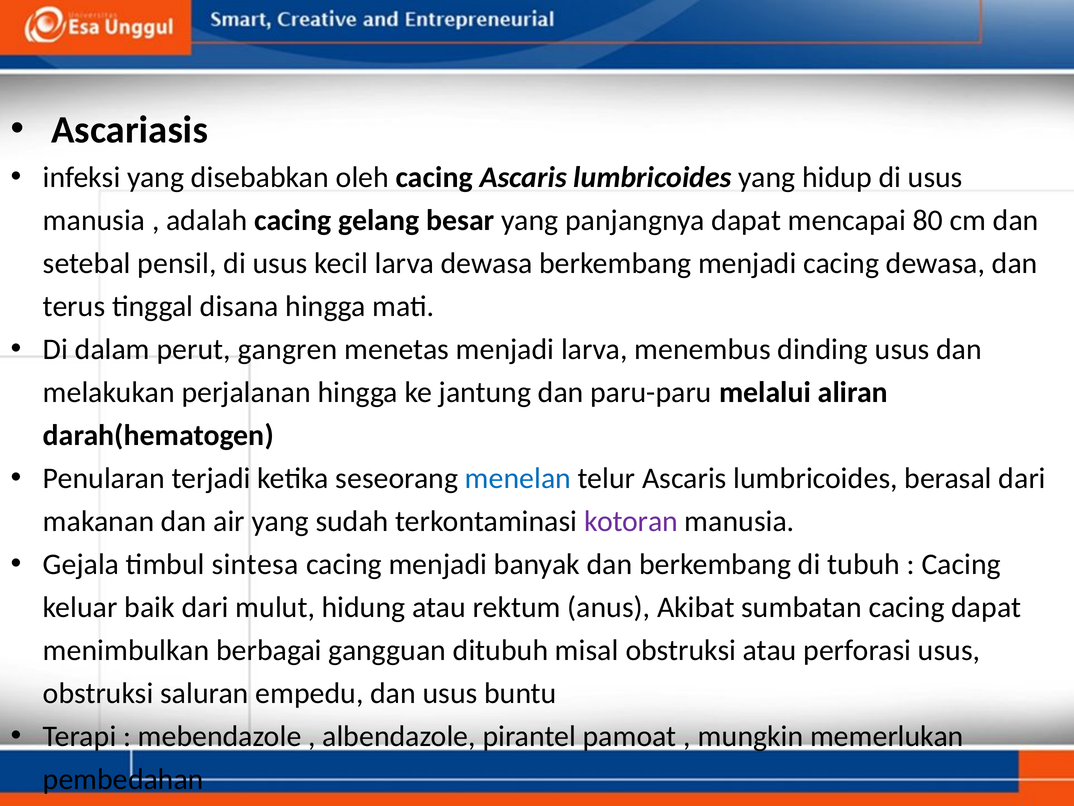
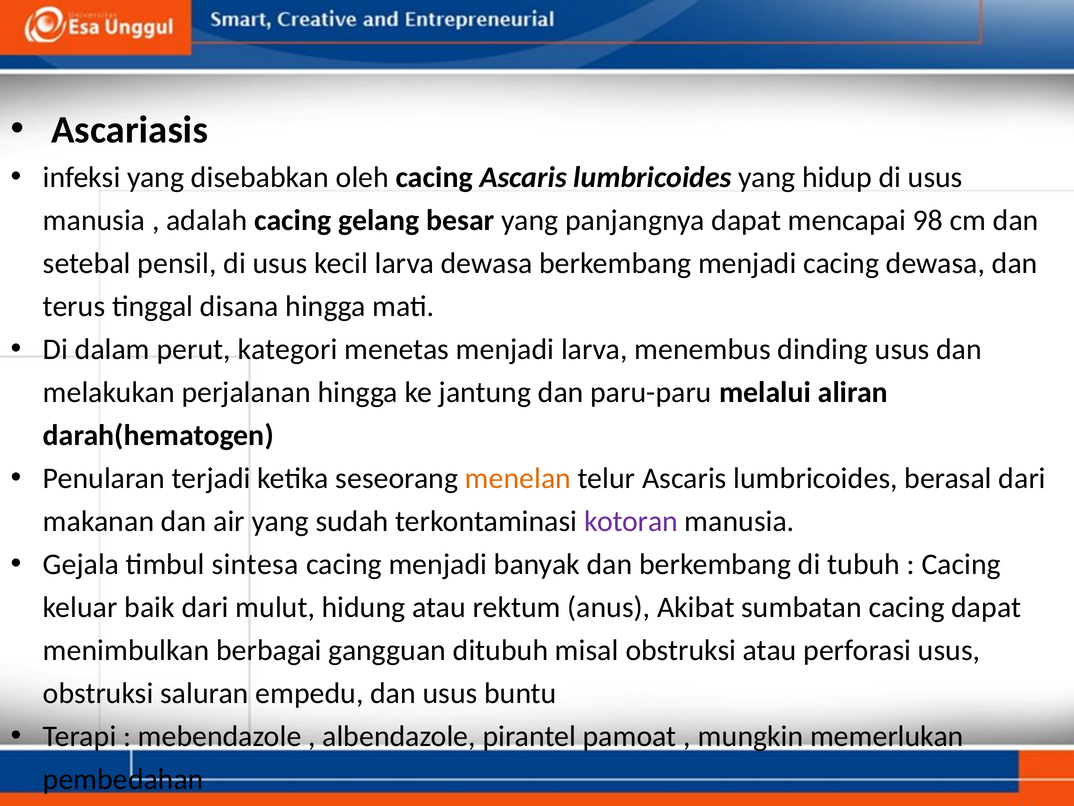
80: 80 -> 98
gangren: gangren -> kategori
menelan colour: blue -> orange
